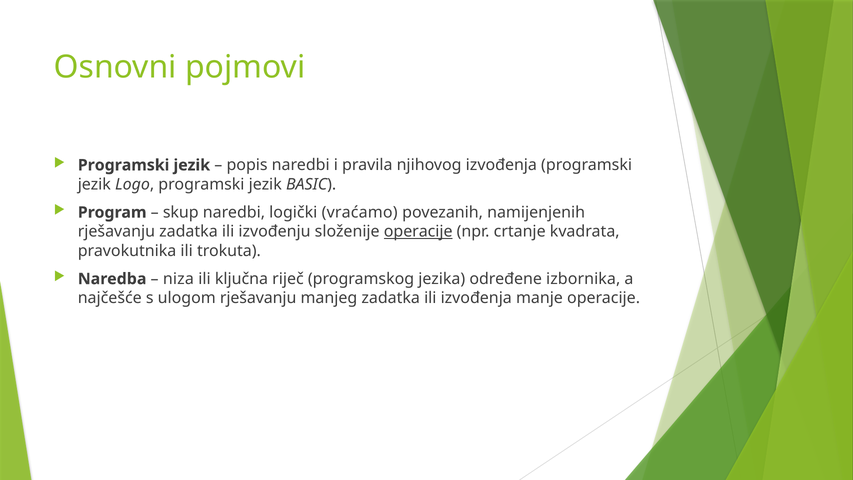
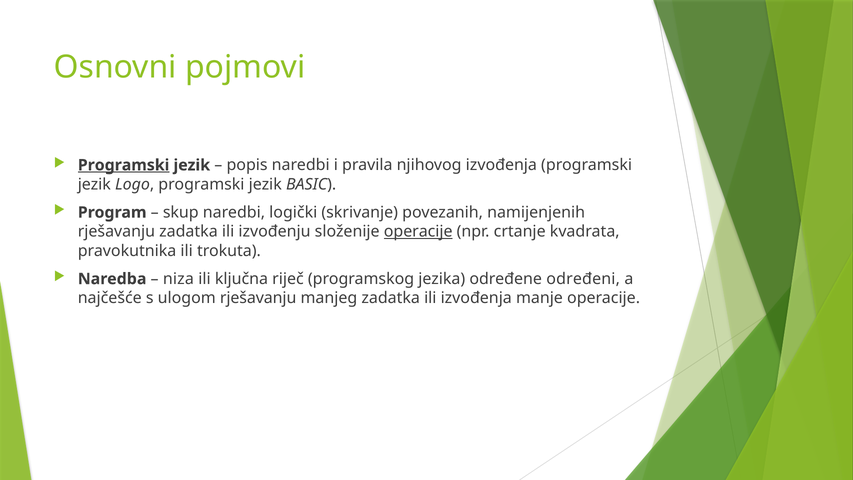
Programski at (124, 165) underline: none -> present
vraćamo: vraćamo -> skrivanje
izbornika: izbornika -> određeni
